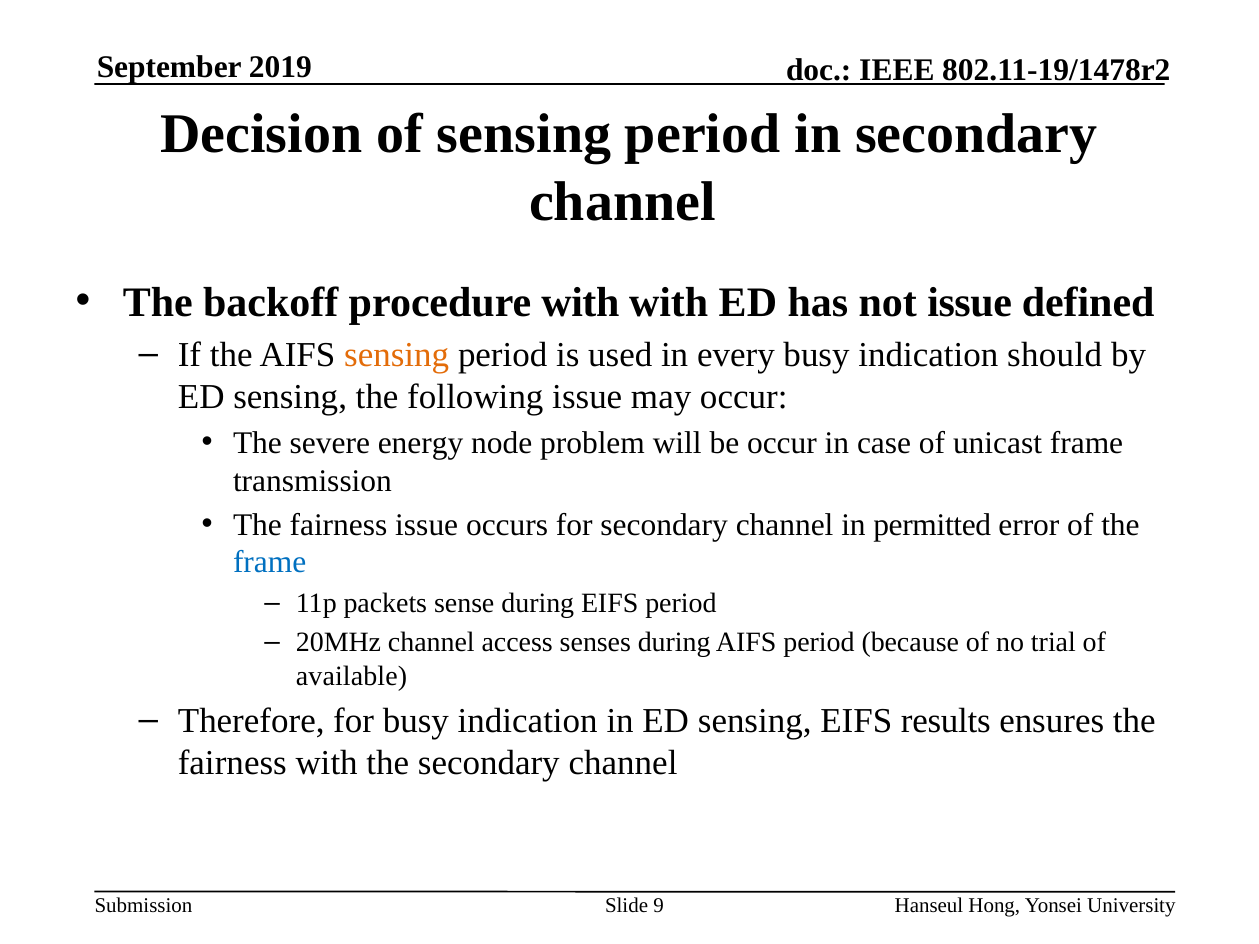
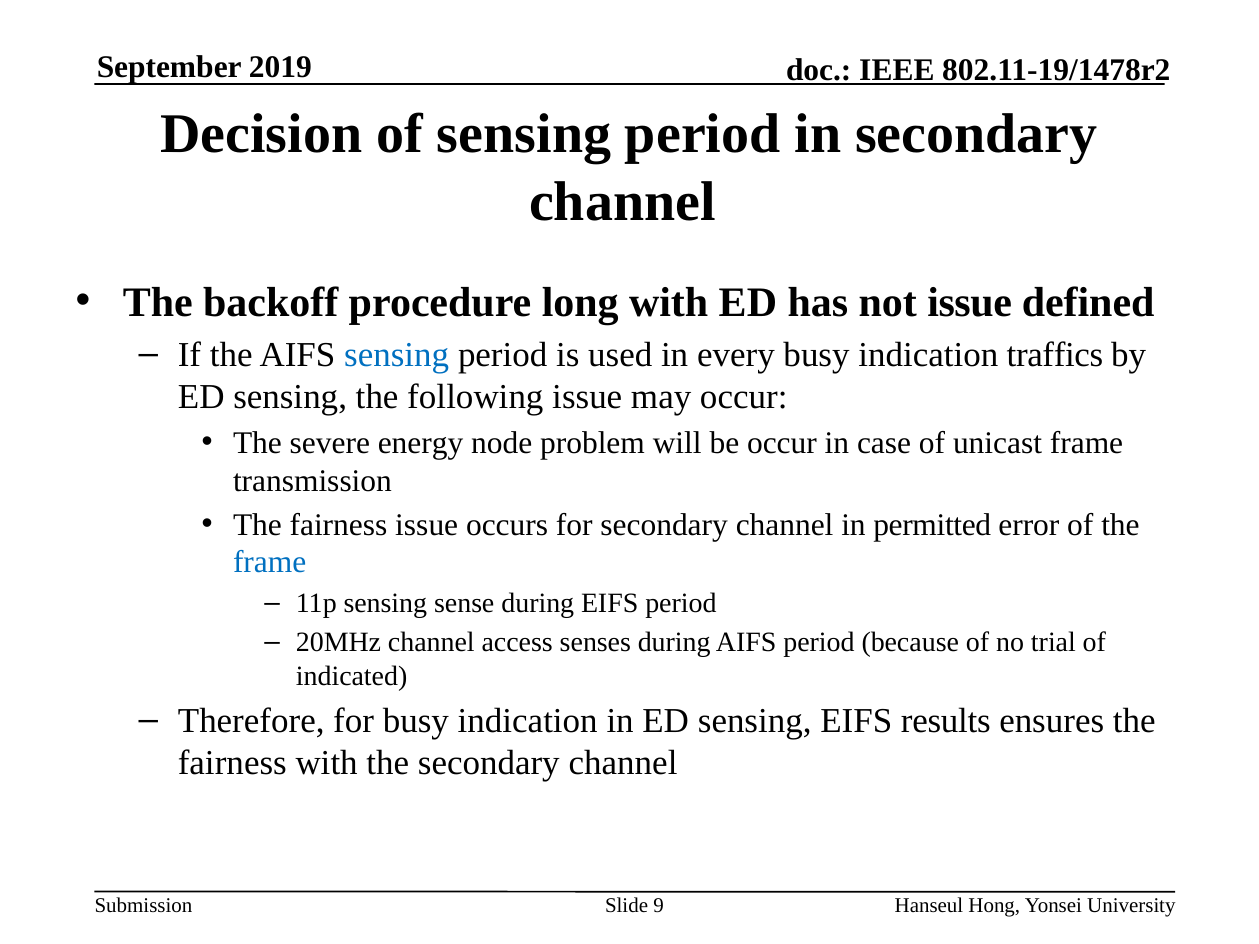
procedure with: with -> long
sensing at (397, 355) colour: orange -> blue
should: should -> traffics
11p packets: packets -> sensing
available: available -> indicated
